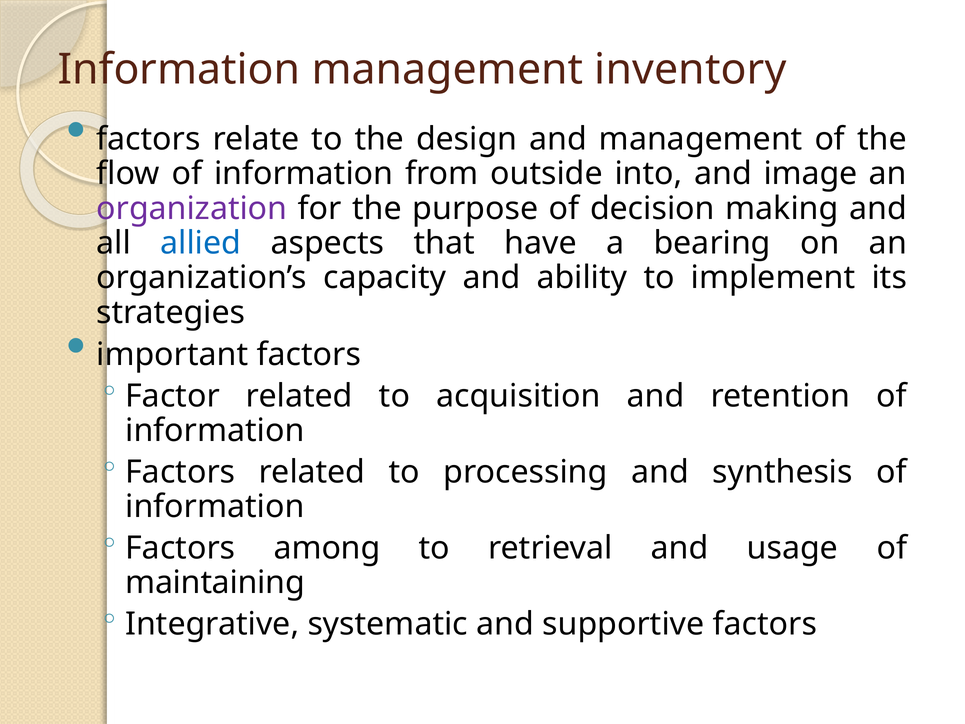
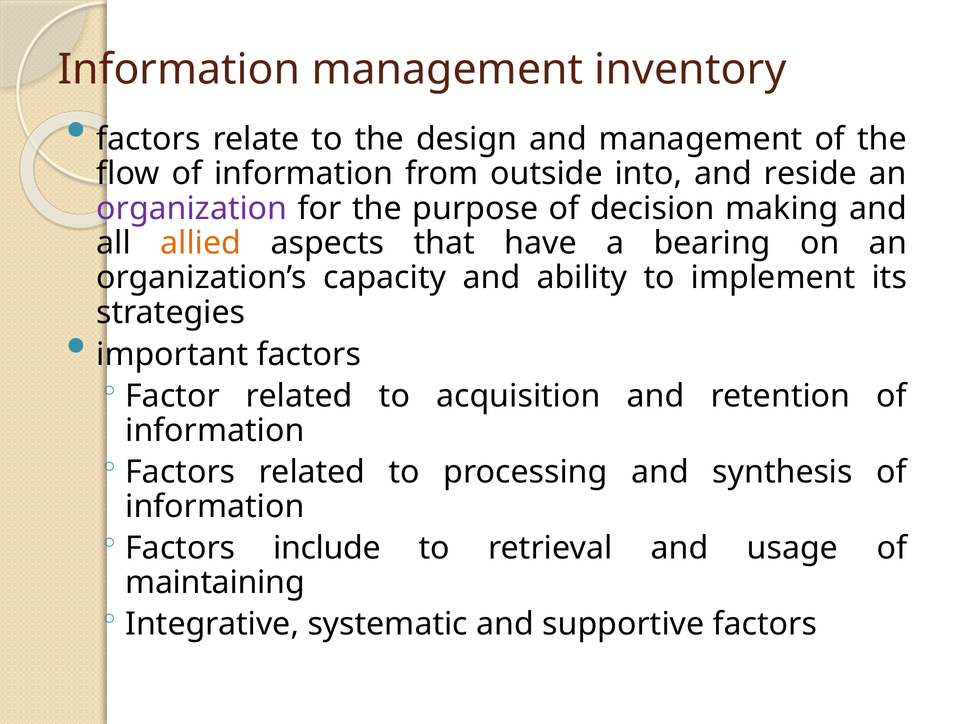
image: image -> reside
allied colour: blue -> orange
among: among -> include
